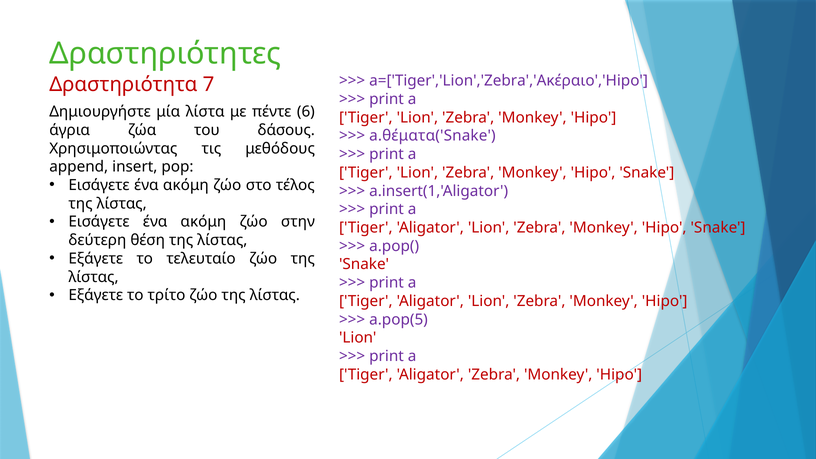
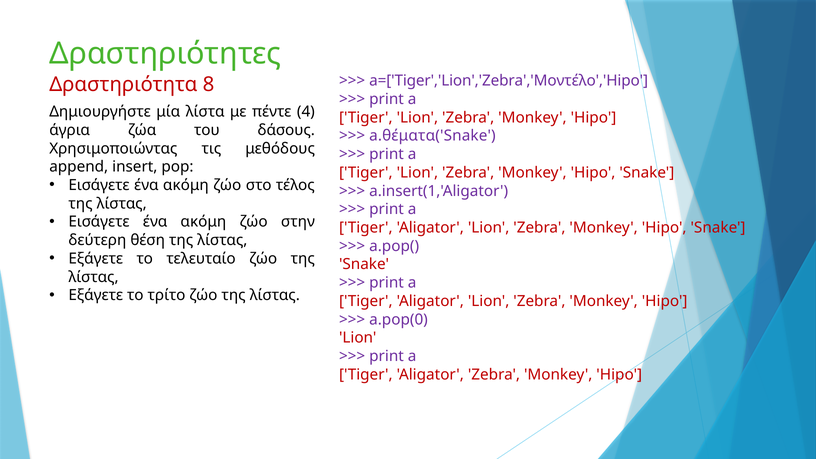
a=['Tiger','Lion','Zebra','Ακέραιο','Hipo: a=['Tiger','Lion','Zebra','Ακέραιο','Hipo -> a=['Tiger','Lion','Zebra','Μοντέλο','Hipo
7: 7 -> 8
6: 6 -> 4
a.pop(5: a.pop(5 -> a.pop(0
